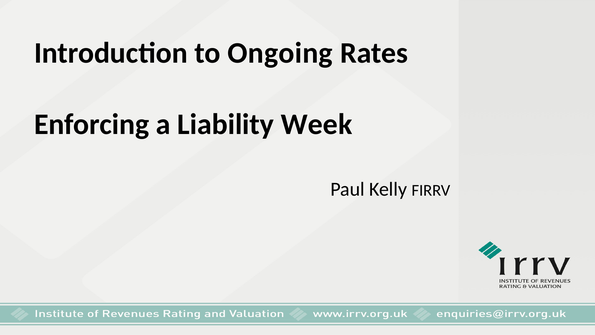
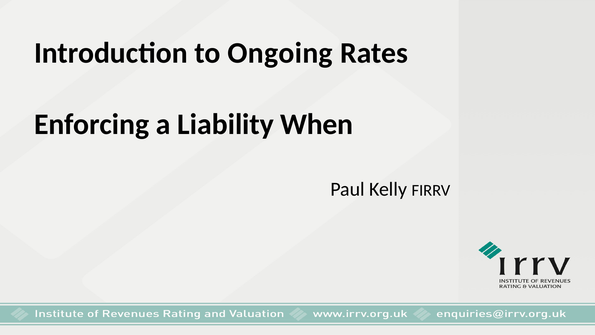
Week: Week -> When
